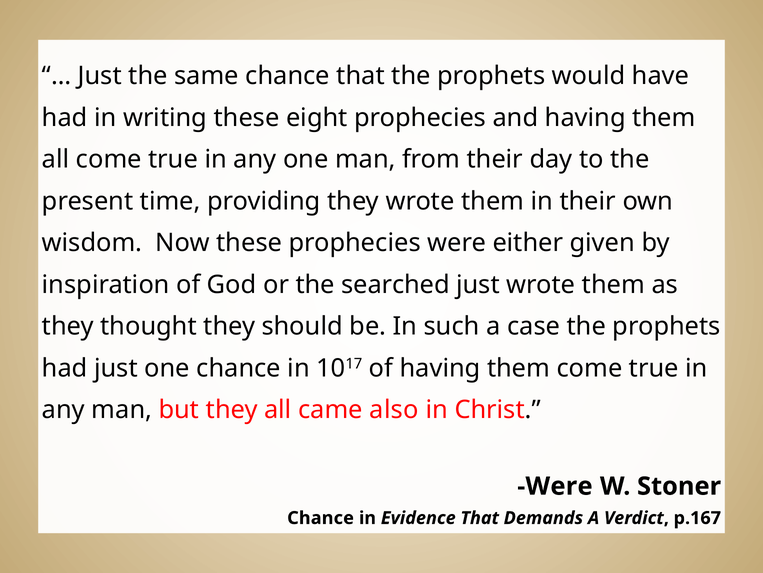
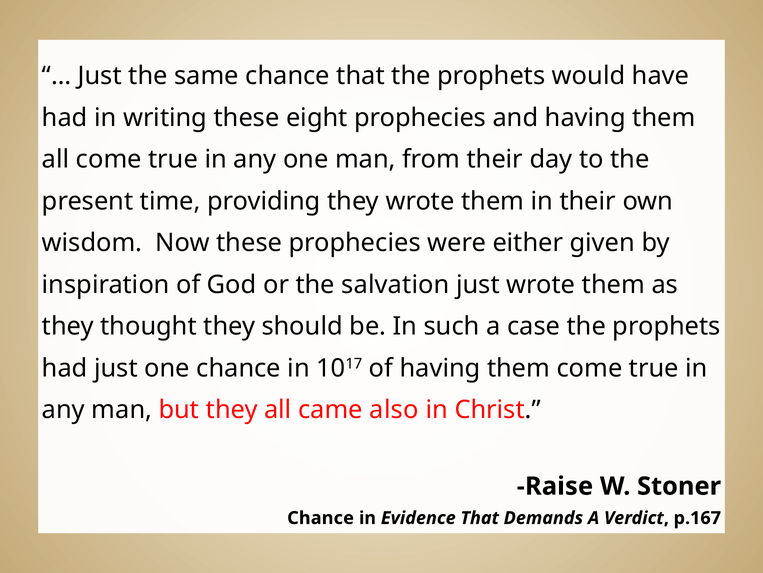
searched: searched -> salvation
Were at (555, 486): Were -> Raise
